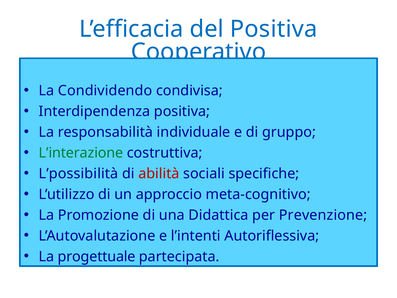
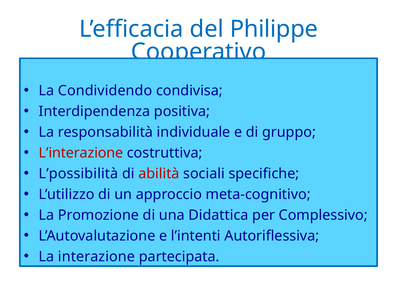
del Positiva: Positiva -> Philippe
L’interazione colour: green -> red
Prevenzione: Prevenzione -> Complessivo
progettuale: progettuale -> interazione
